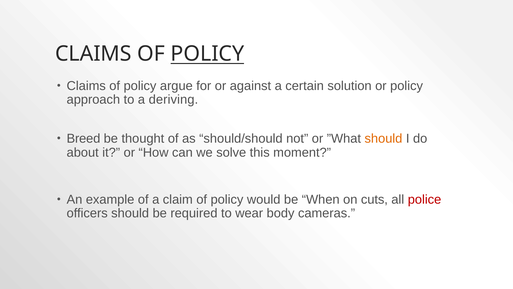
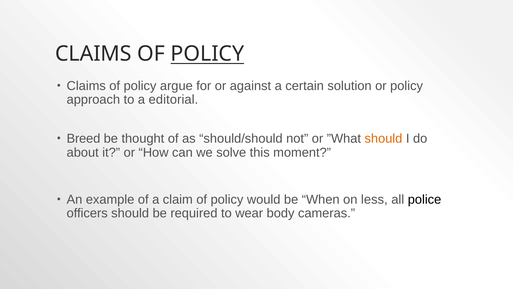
deriving: deriving -> editorial
cuts: cuts -> less
police colour: red -> black
